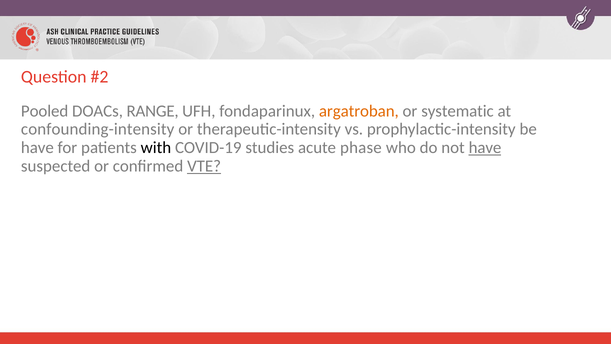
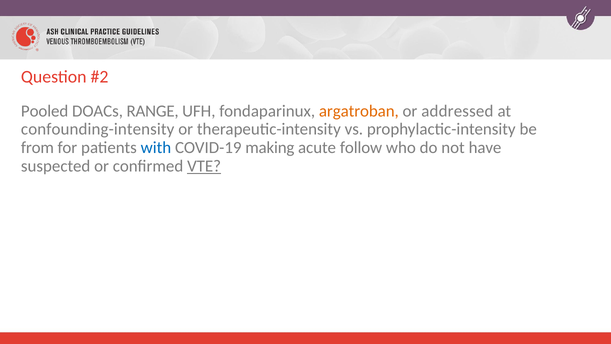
systematic: systematic -> addressed
have at (37, 148): have -> from
with colour: black -> blue
studies: studies -> making
phase: phase -> follow
have at (485, 148) underline: present -> none
